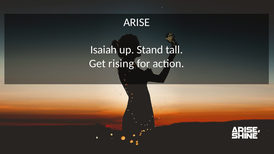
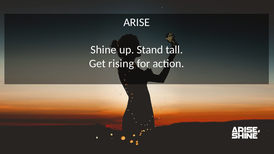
Isaiah: Isaiah -> Shine
